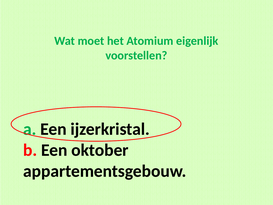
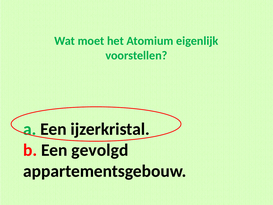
oktober: oktober -> gevolgd
